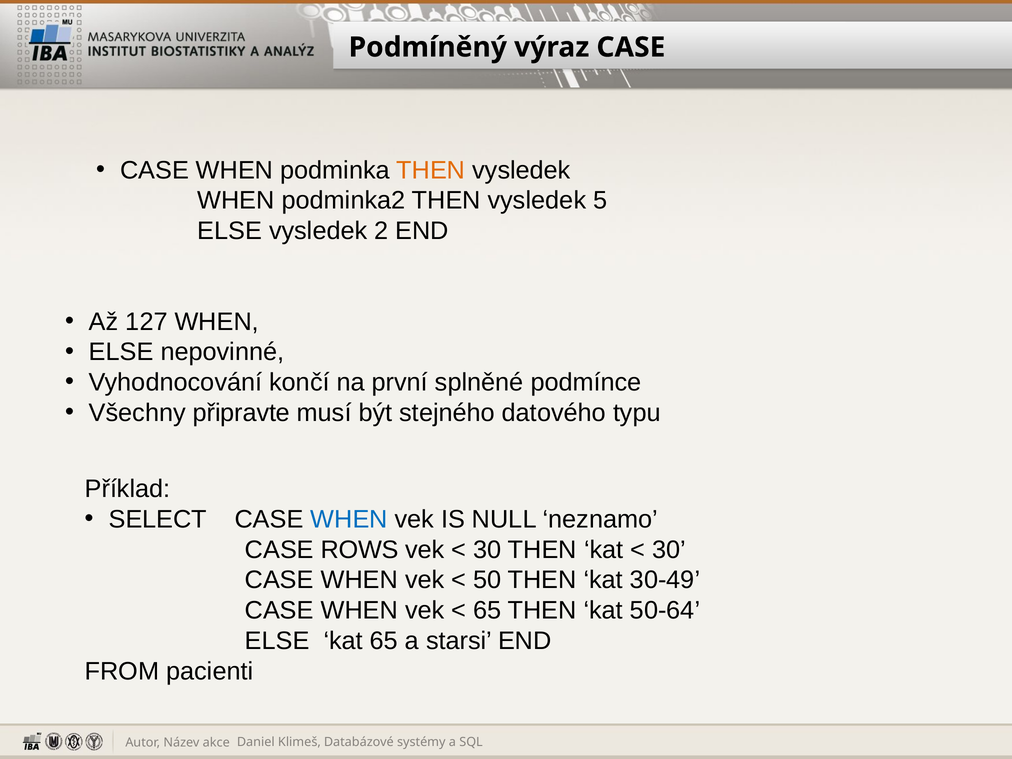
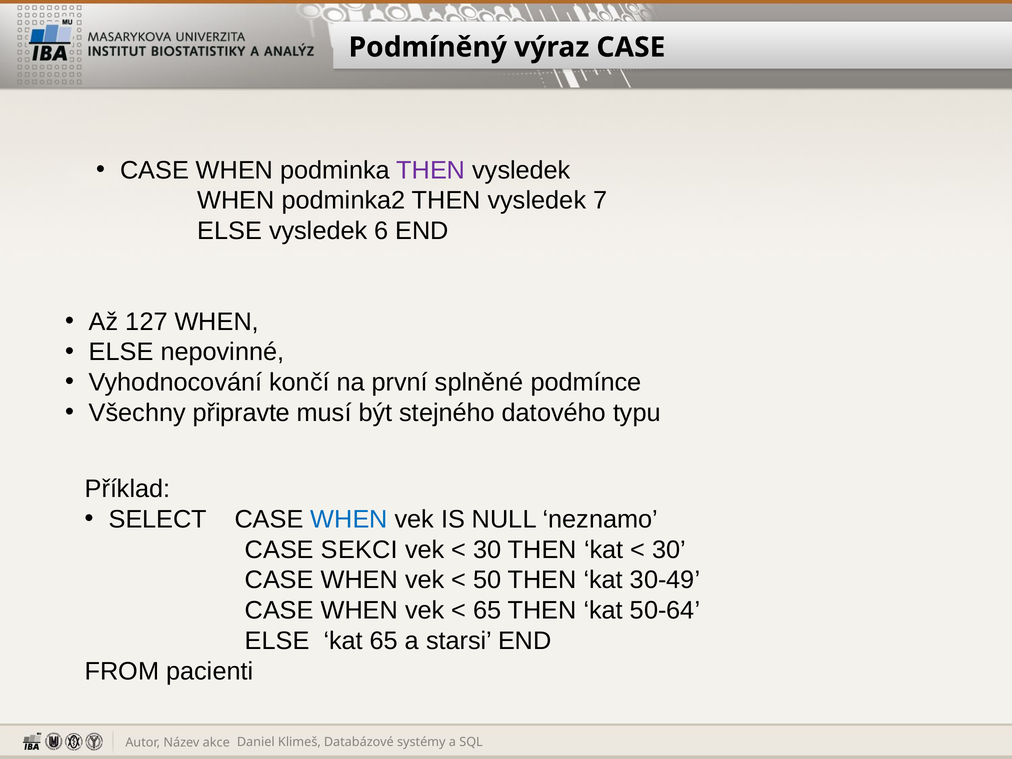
THEN at (431, 170) colour: orange -> purple
5: 5 -> 7
2: 2 -> 6
ROWS: ROWS -> SEKCI
